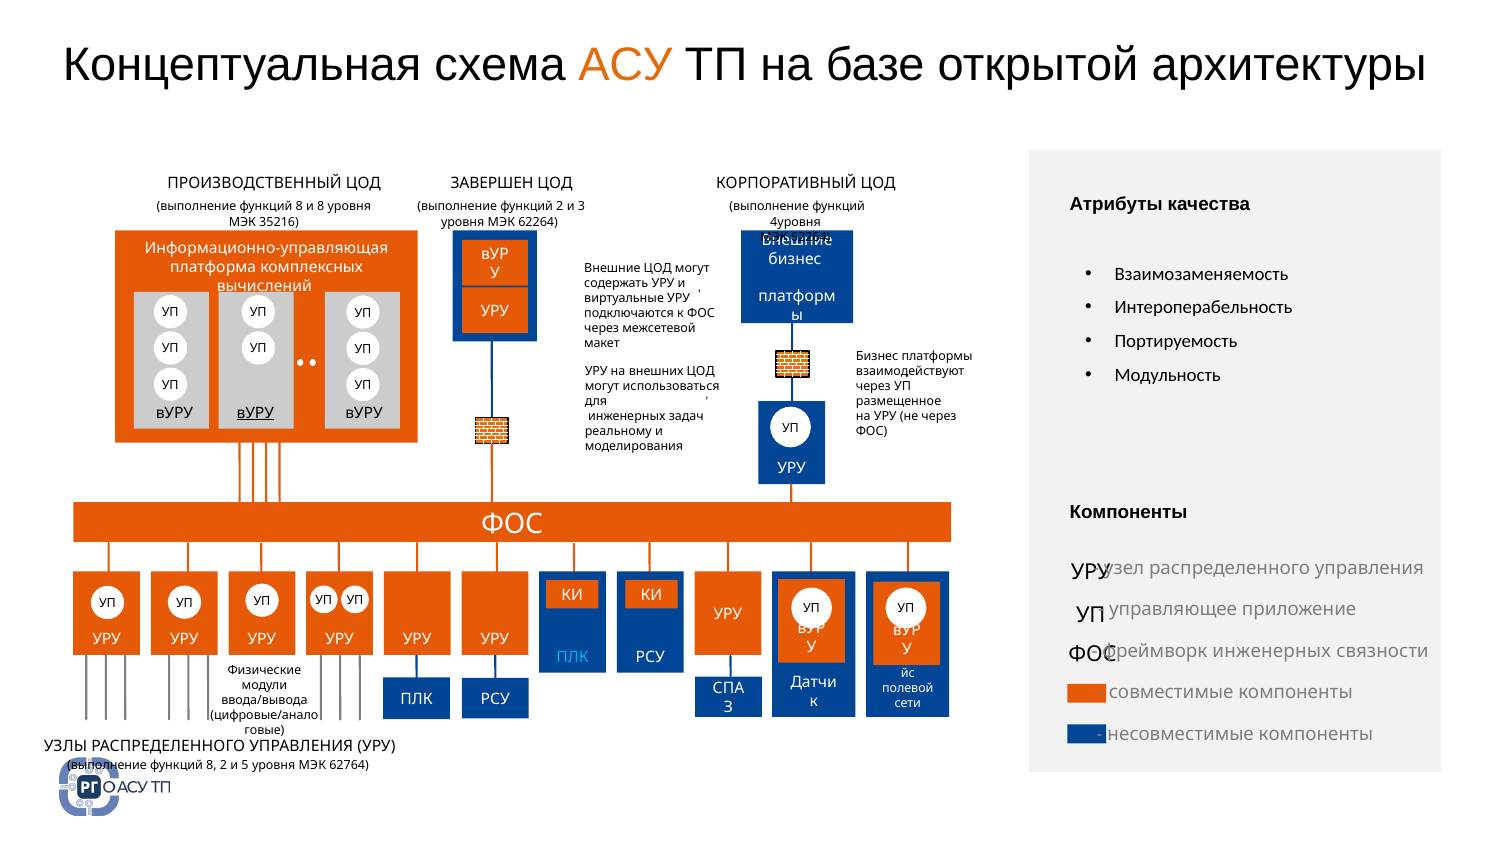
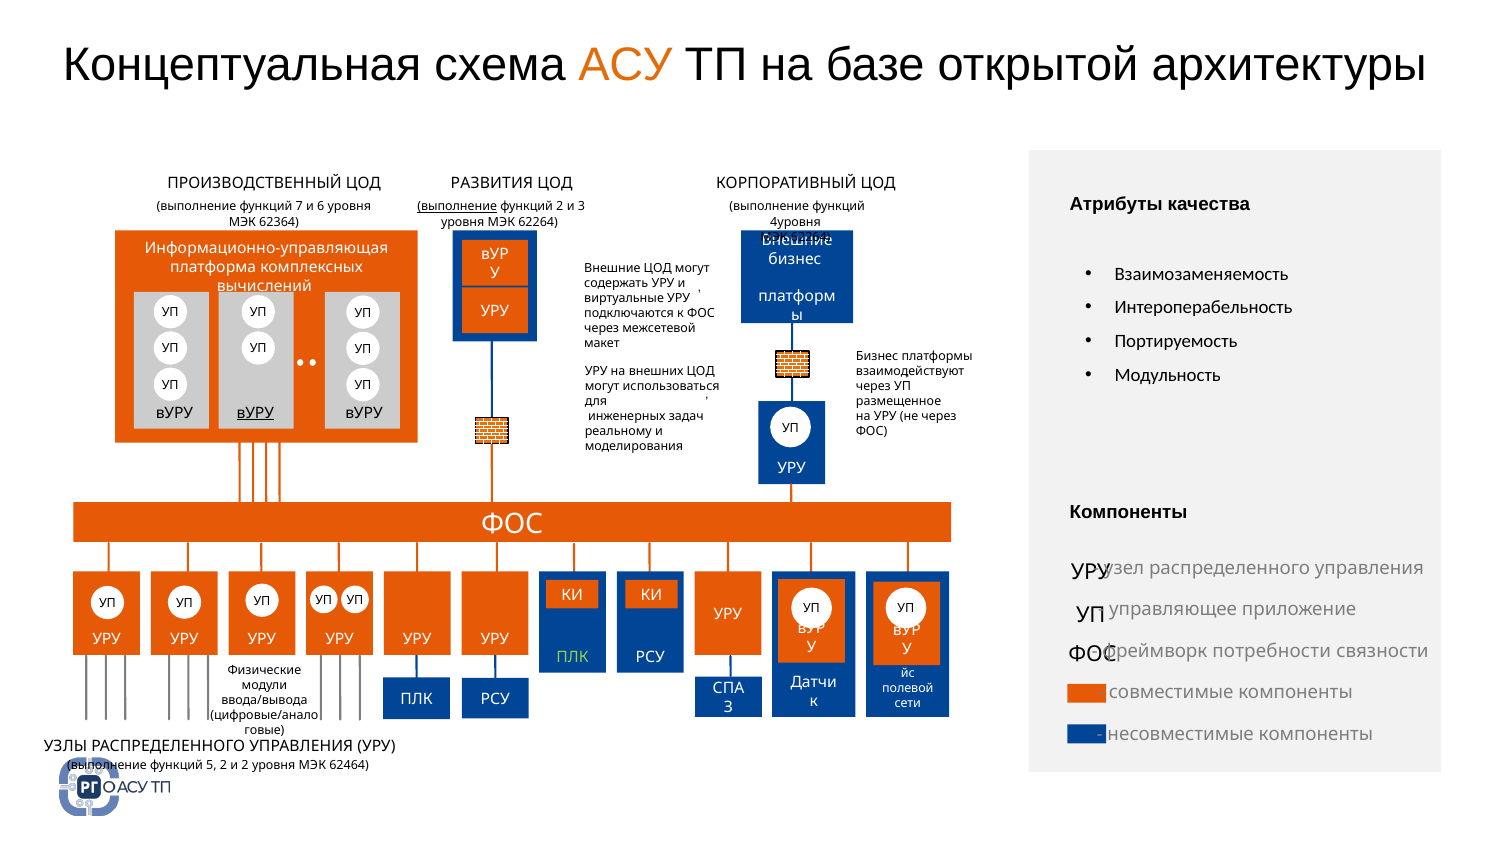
ЗАВЕРШЕН: ЗАВЕРШЕН -> РАЗВИТИЯ
8 at (299, 207): 8 -> 7
и 8: 8 -> 6
выполнение at (457, 207) underline: none -> present
35216: 35216 -> 62364
фреймворк инженерных: инженерных -> потребности
ПЛК at (573, 657) colour: light blue -> light green
8 at (211, 765): 8 -> 5
и 5: 5 -> 2
62764: 62764 -> 62464
